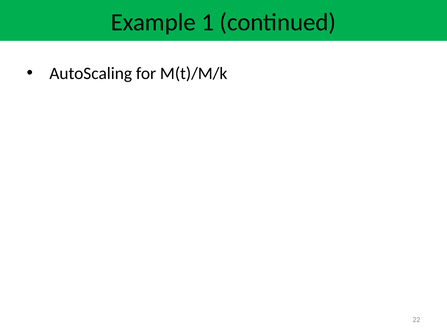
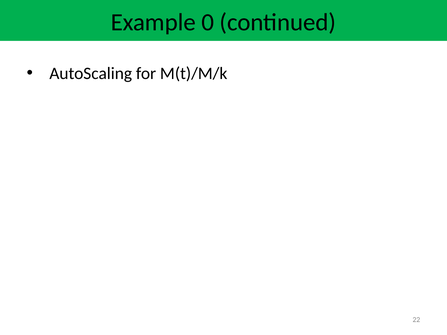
1: 1 -> 0
